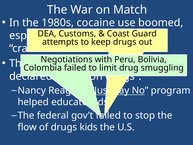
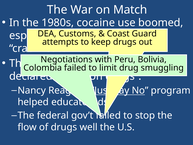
drugs kids: kids -> well
